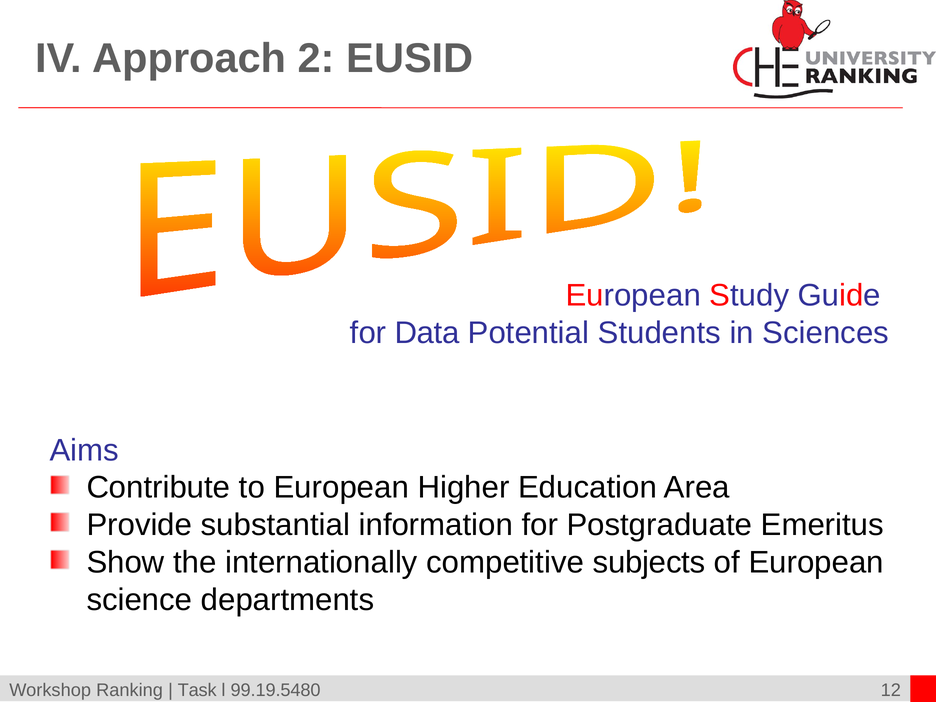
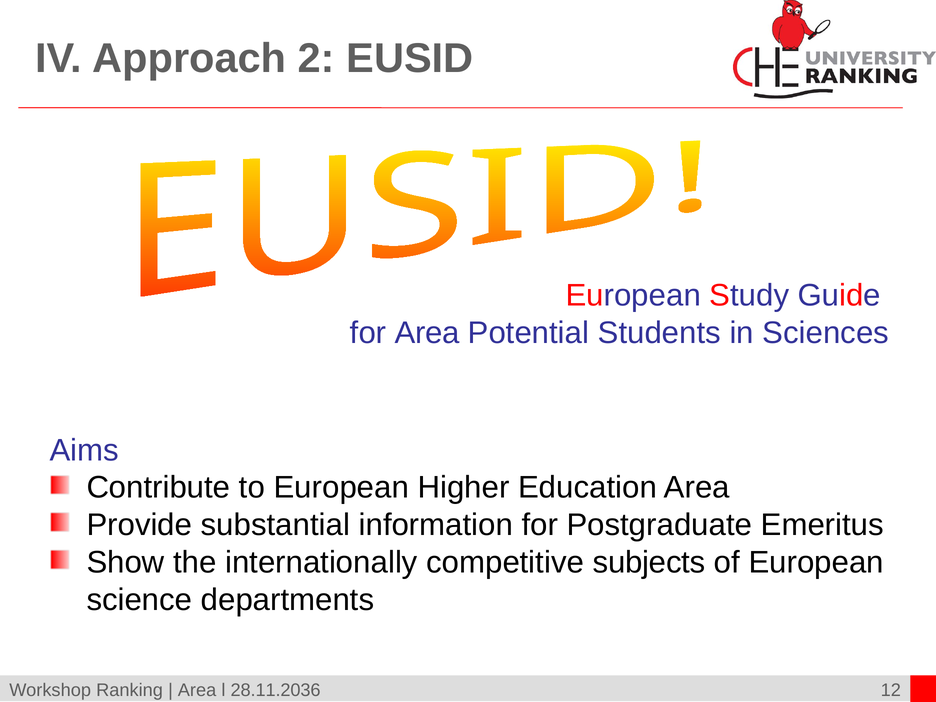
for Data: Data -> Area
Task at (197, 690): Task -> Area
99.19.5480: 99.19.5480 -> 28.11.2036
